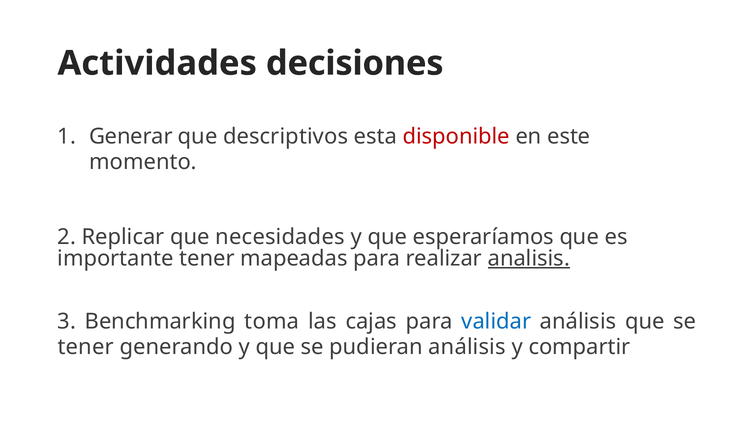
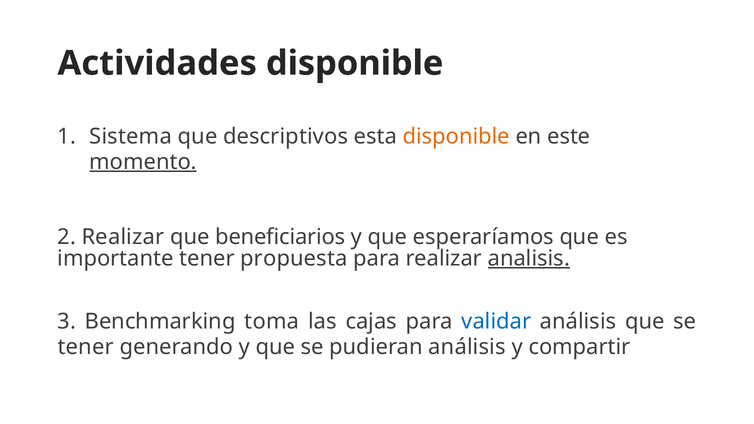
Actividades decisiones: decisiones -> disponible
Generar: Generar -> Sistema
disponible at (456, 136) colour: red -> orange
momento underline: none -> present
2 Replicar: Replicar -> Realizar
necesidades: necesidades -> beneficiarios
mapeadas: mapeadas -> propuesta
